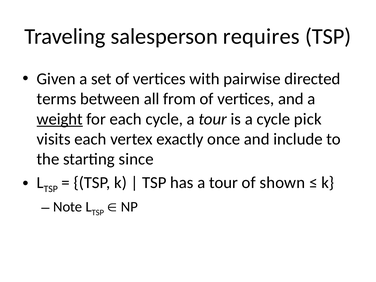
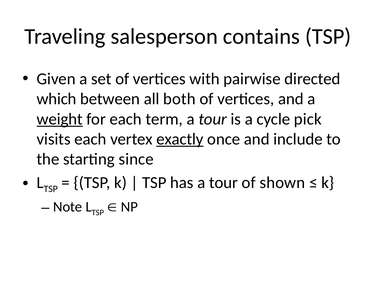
requires: requires -> contains
terms: terms -> which
from: from -> both
each cycle: cycle -> term
exactly underline: none -> present
